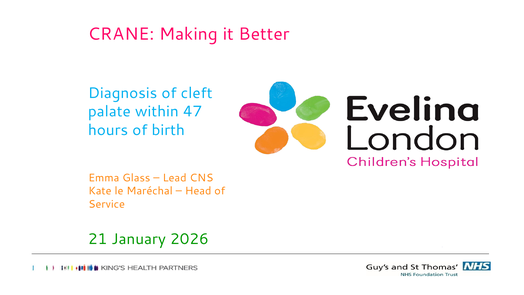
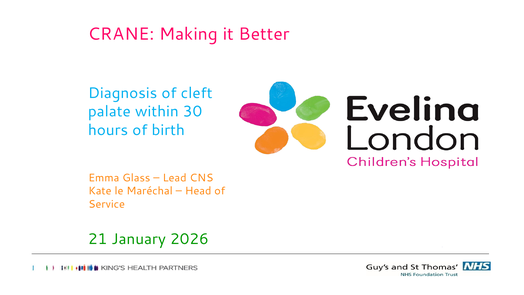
47: 47 -> 30
